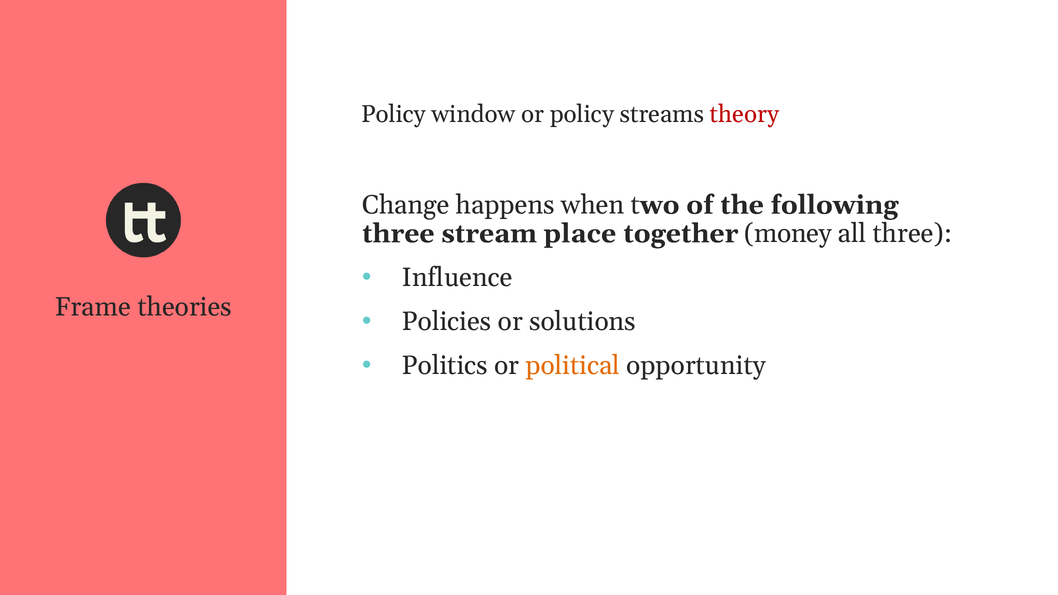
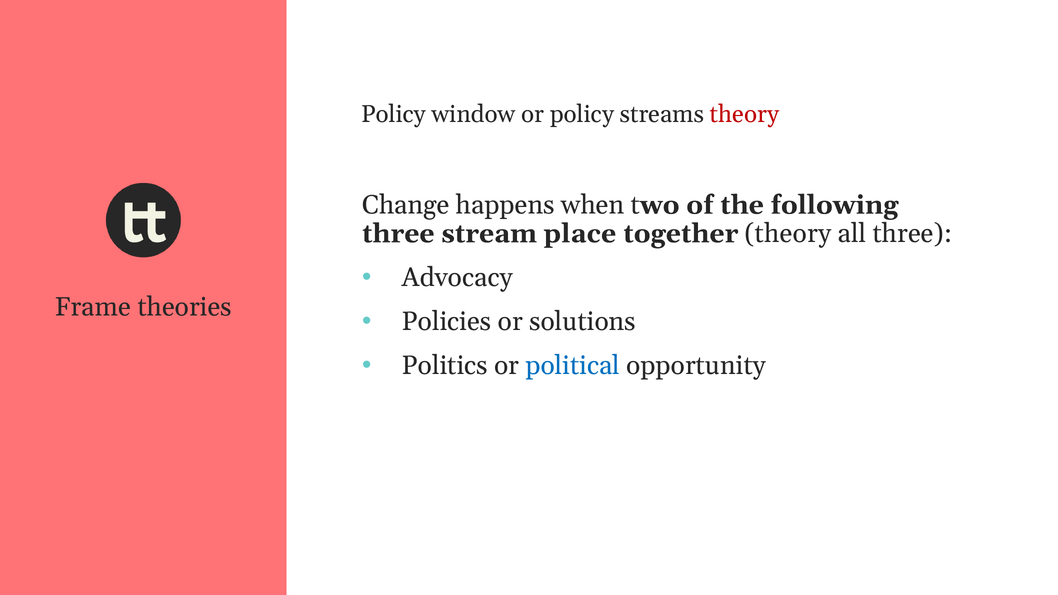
together money: money -> theory
Influence: Influence -> Advocacy
political colour: orange -> blue
